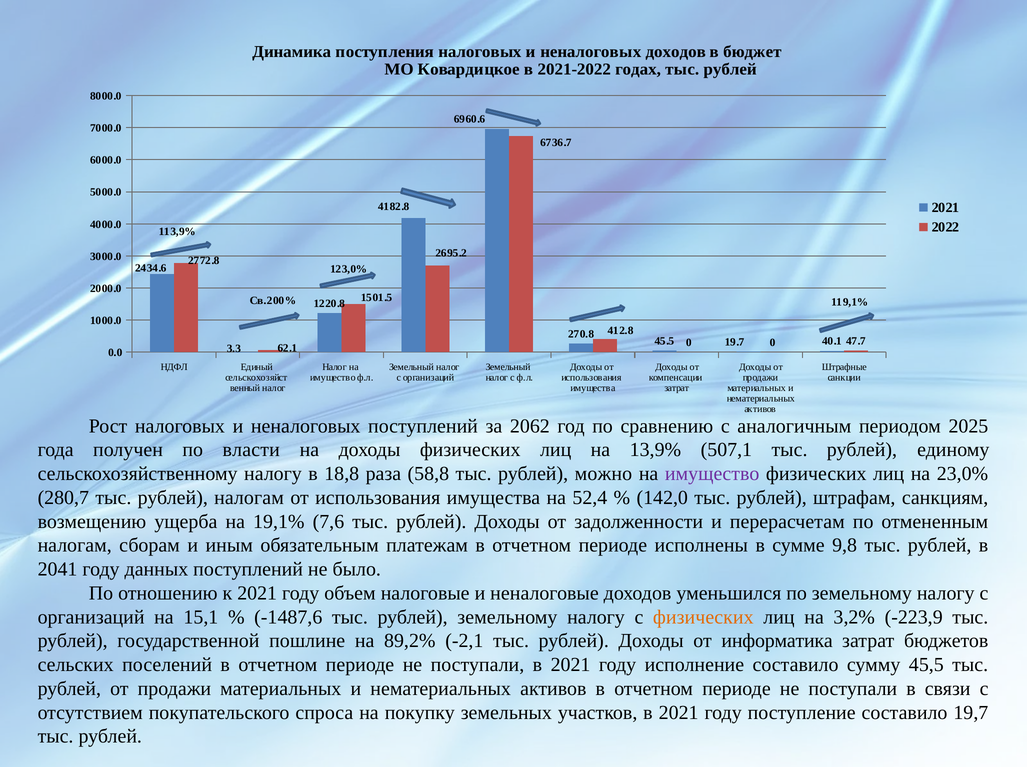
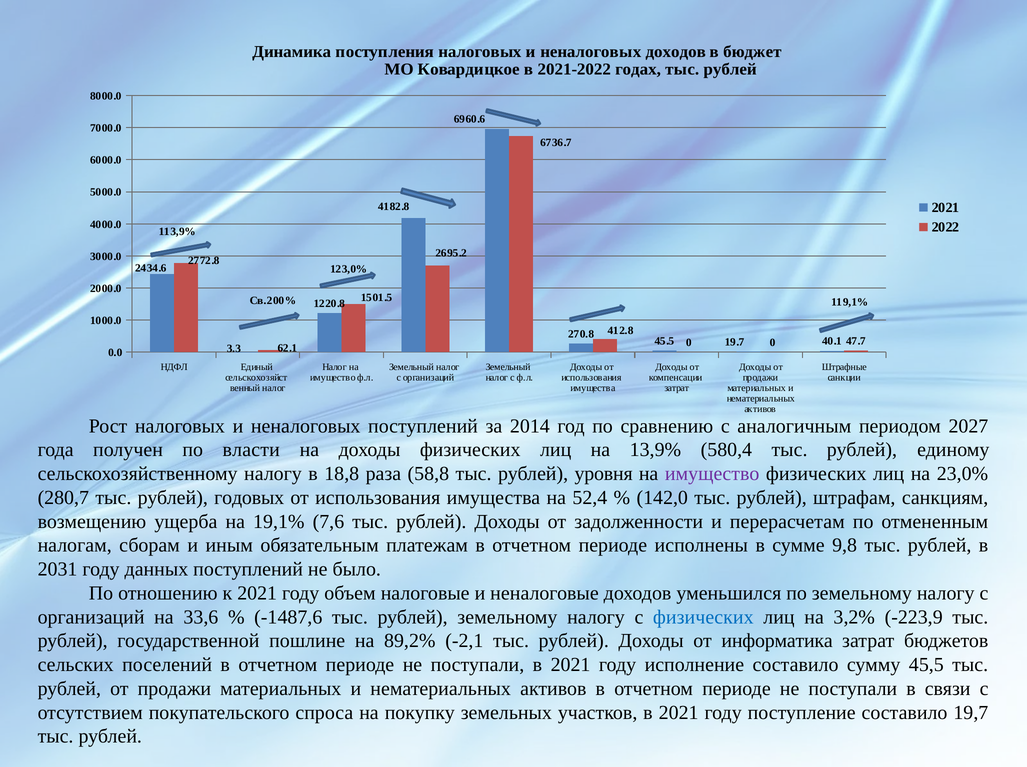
2062: 2062 -> 2014
2025: 2025 -> 2027
507,1: 507,1 -> 580,4
можно: можно -> уровня
рублей налогам: налогам -> годовых
2041: 2041 -> 2031
15,1: 15,1 -> 33,6
физических at (703, 617) colour: orange -> blue
